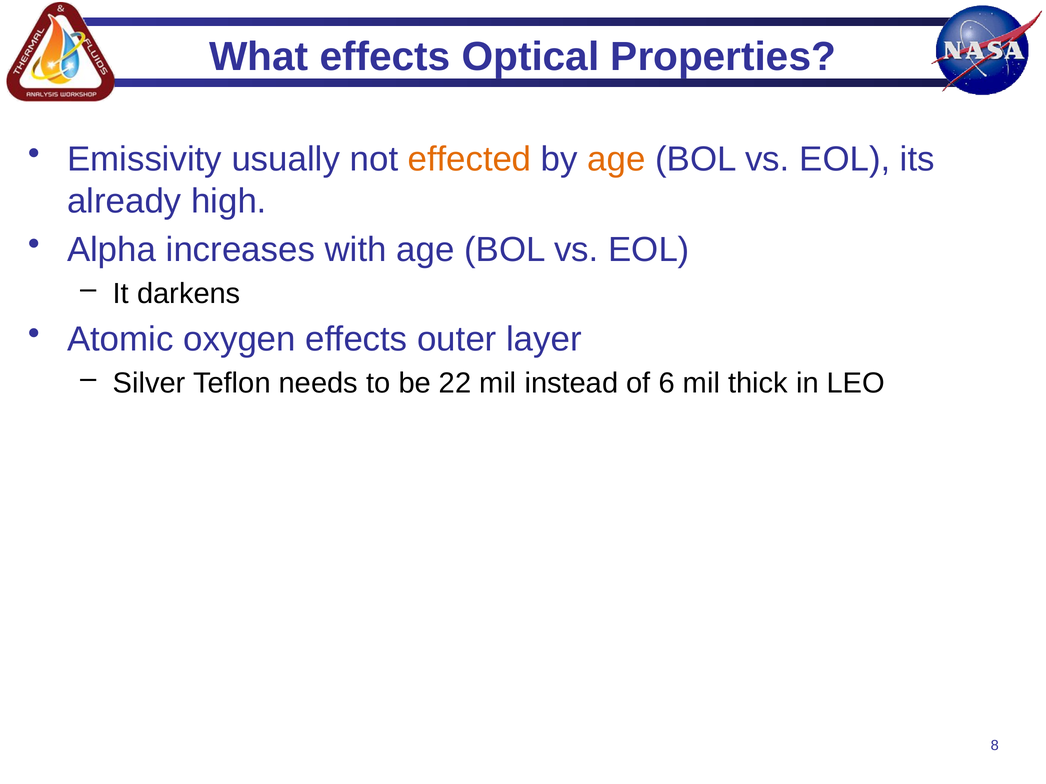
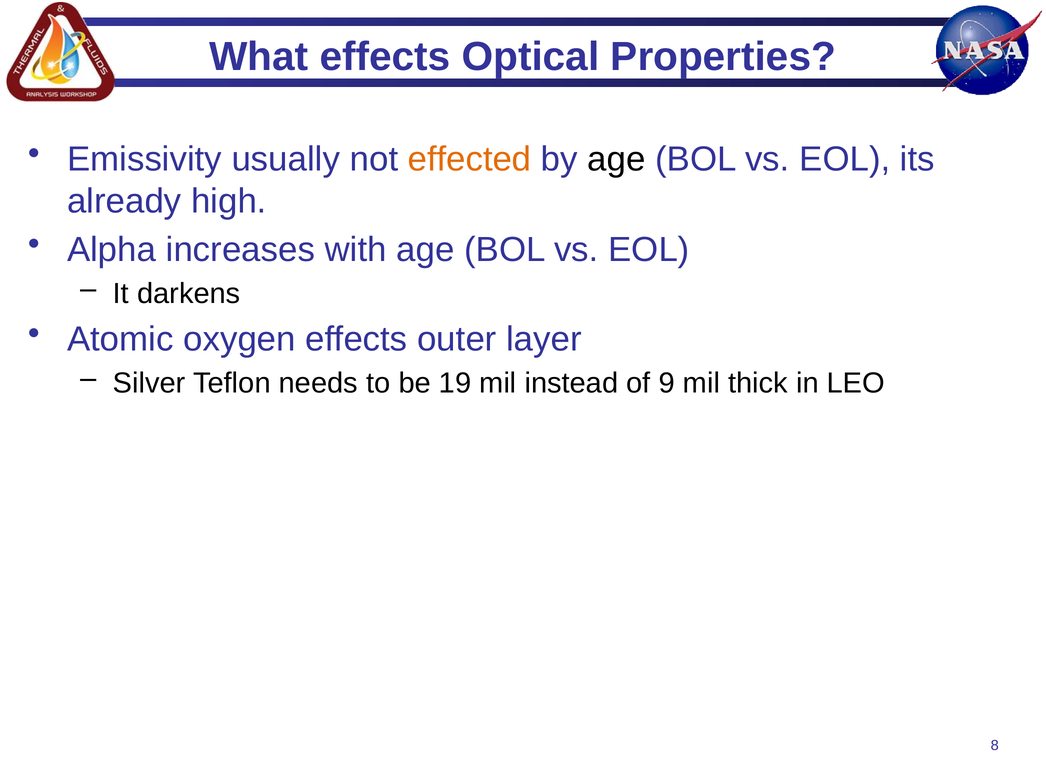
age at (617, 159) colour: orange -> black
22: 22 -> 19
6: 6 -> 9
